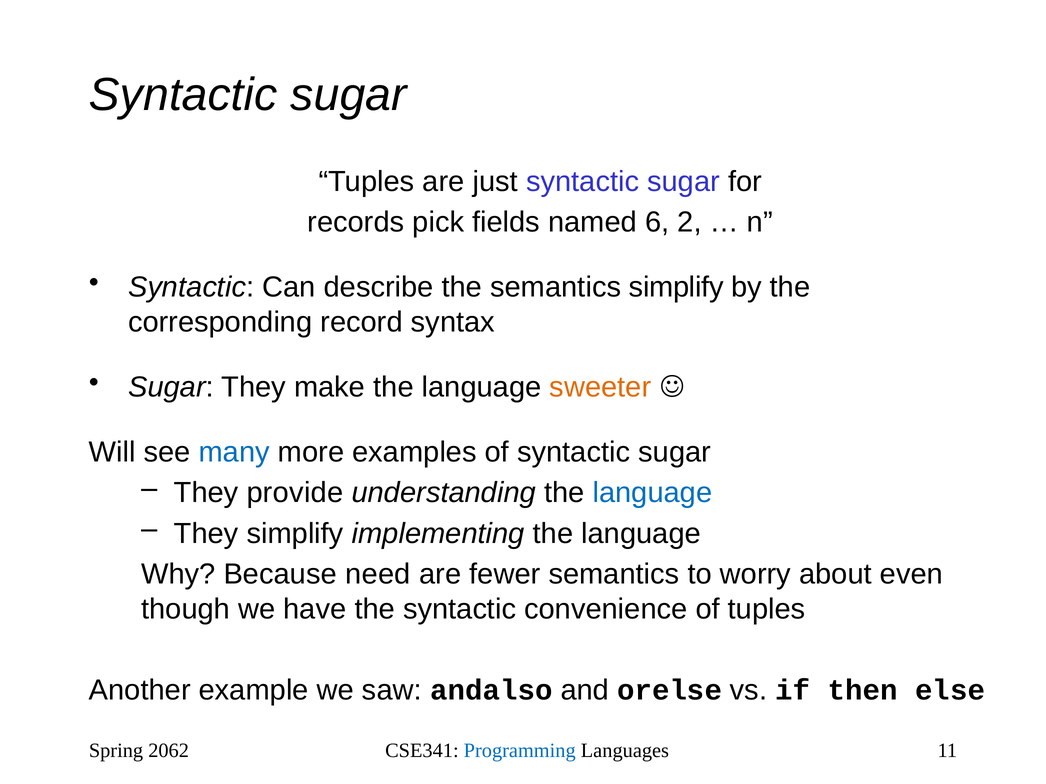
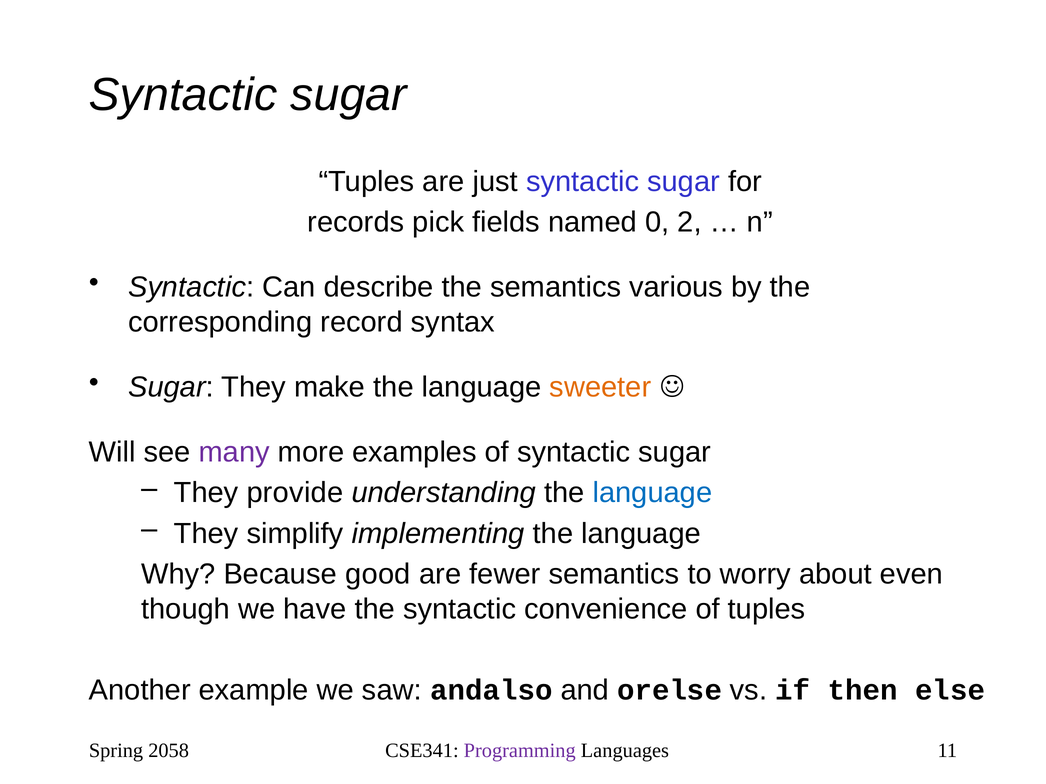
6: 6 -> 0
semantics simplify: simplify -> various
many colour: blue -> purple
need: need -> good
2062: 2062 -> 2058
Programming colour: blue -> purple
